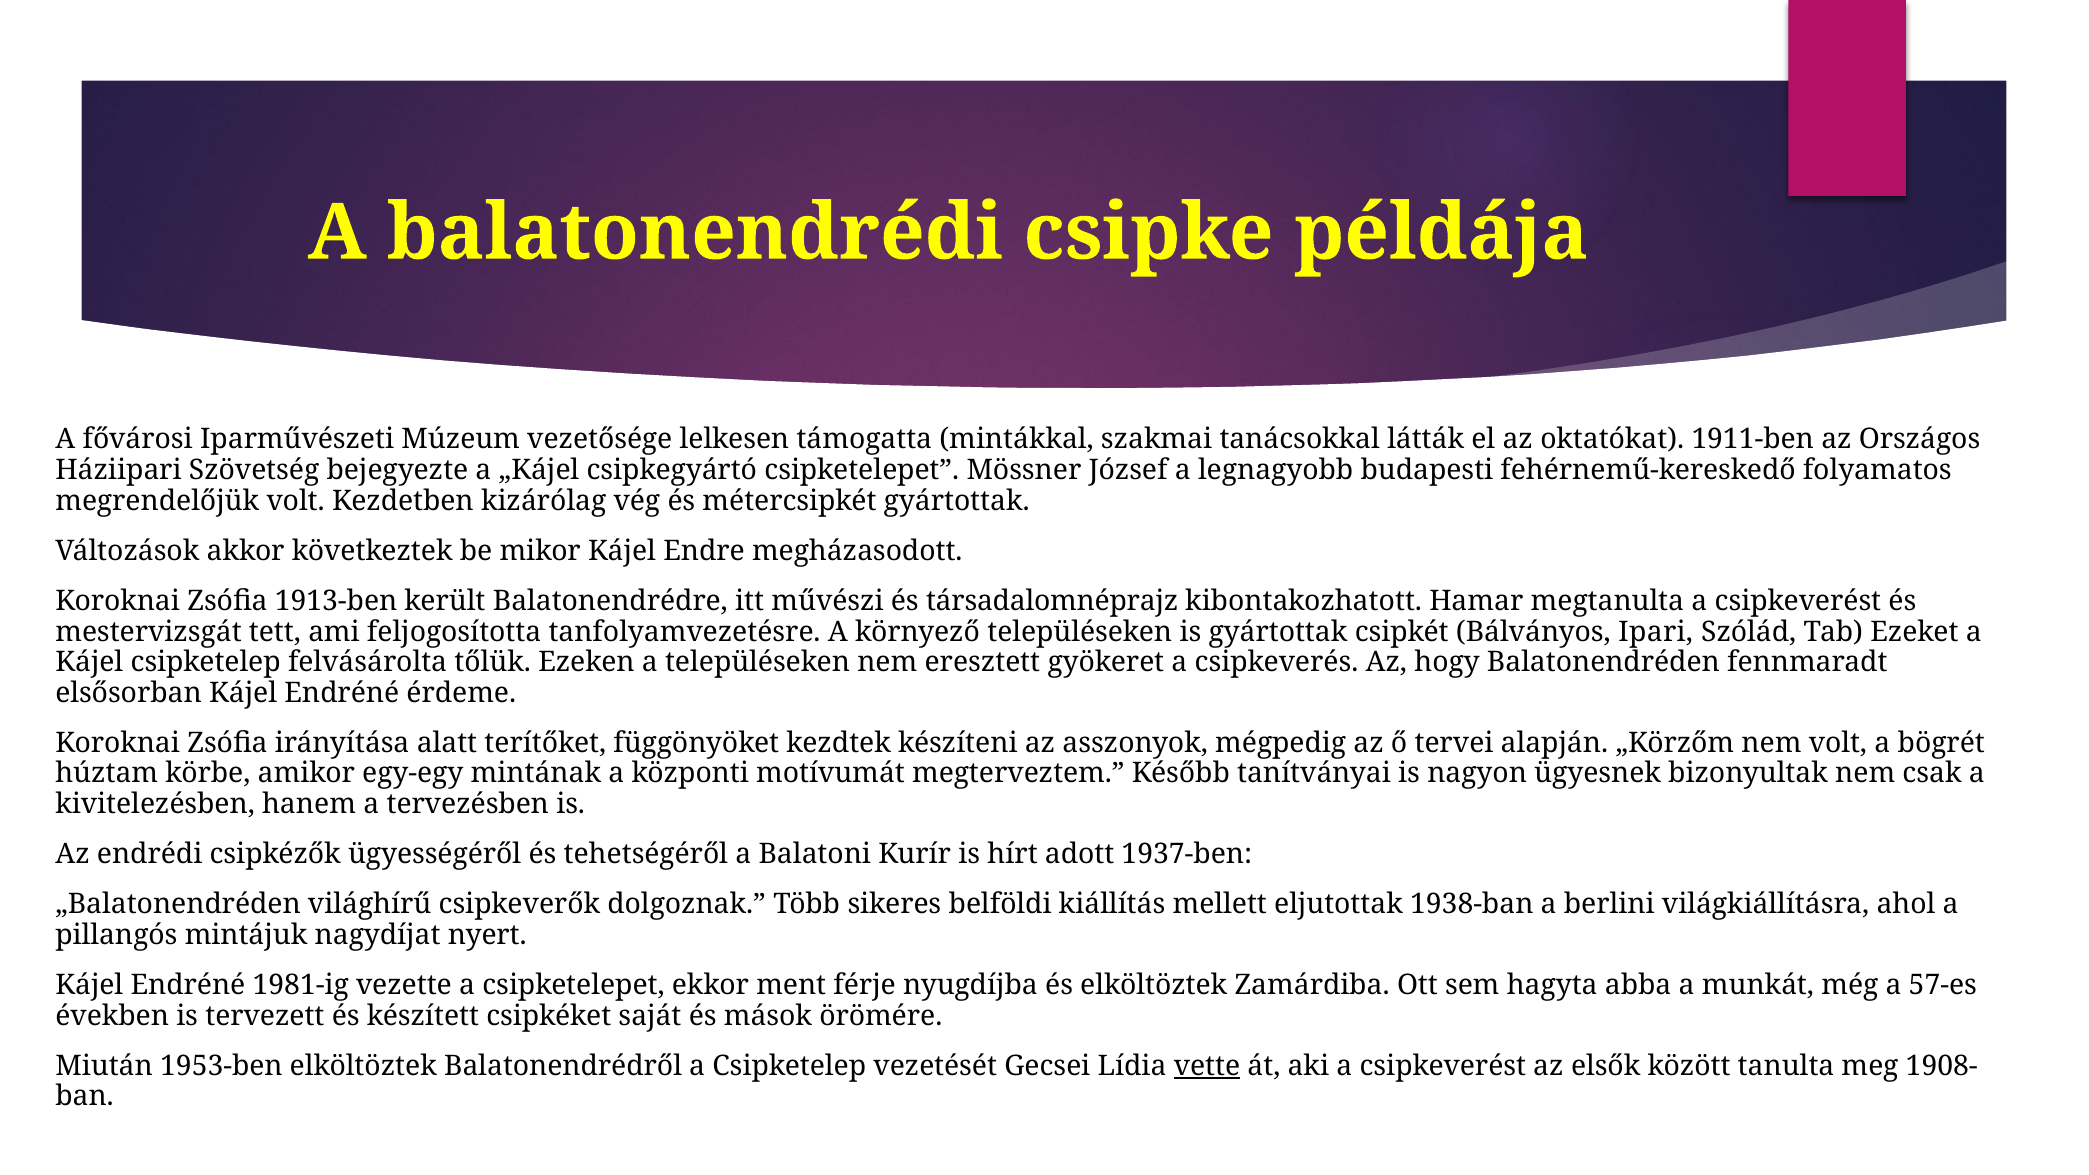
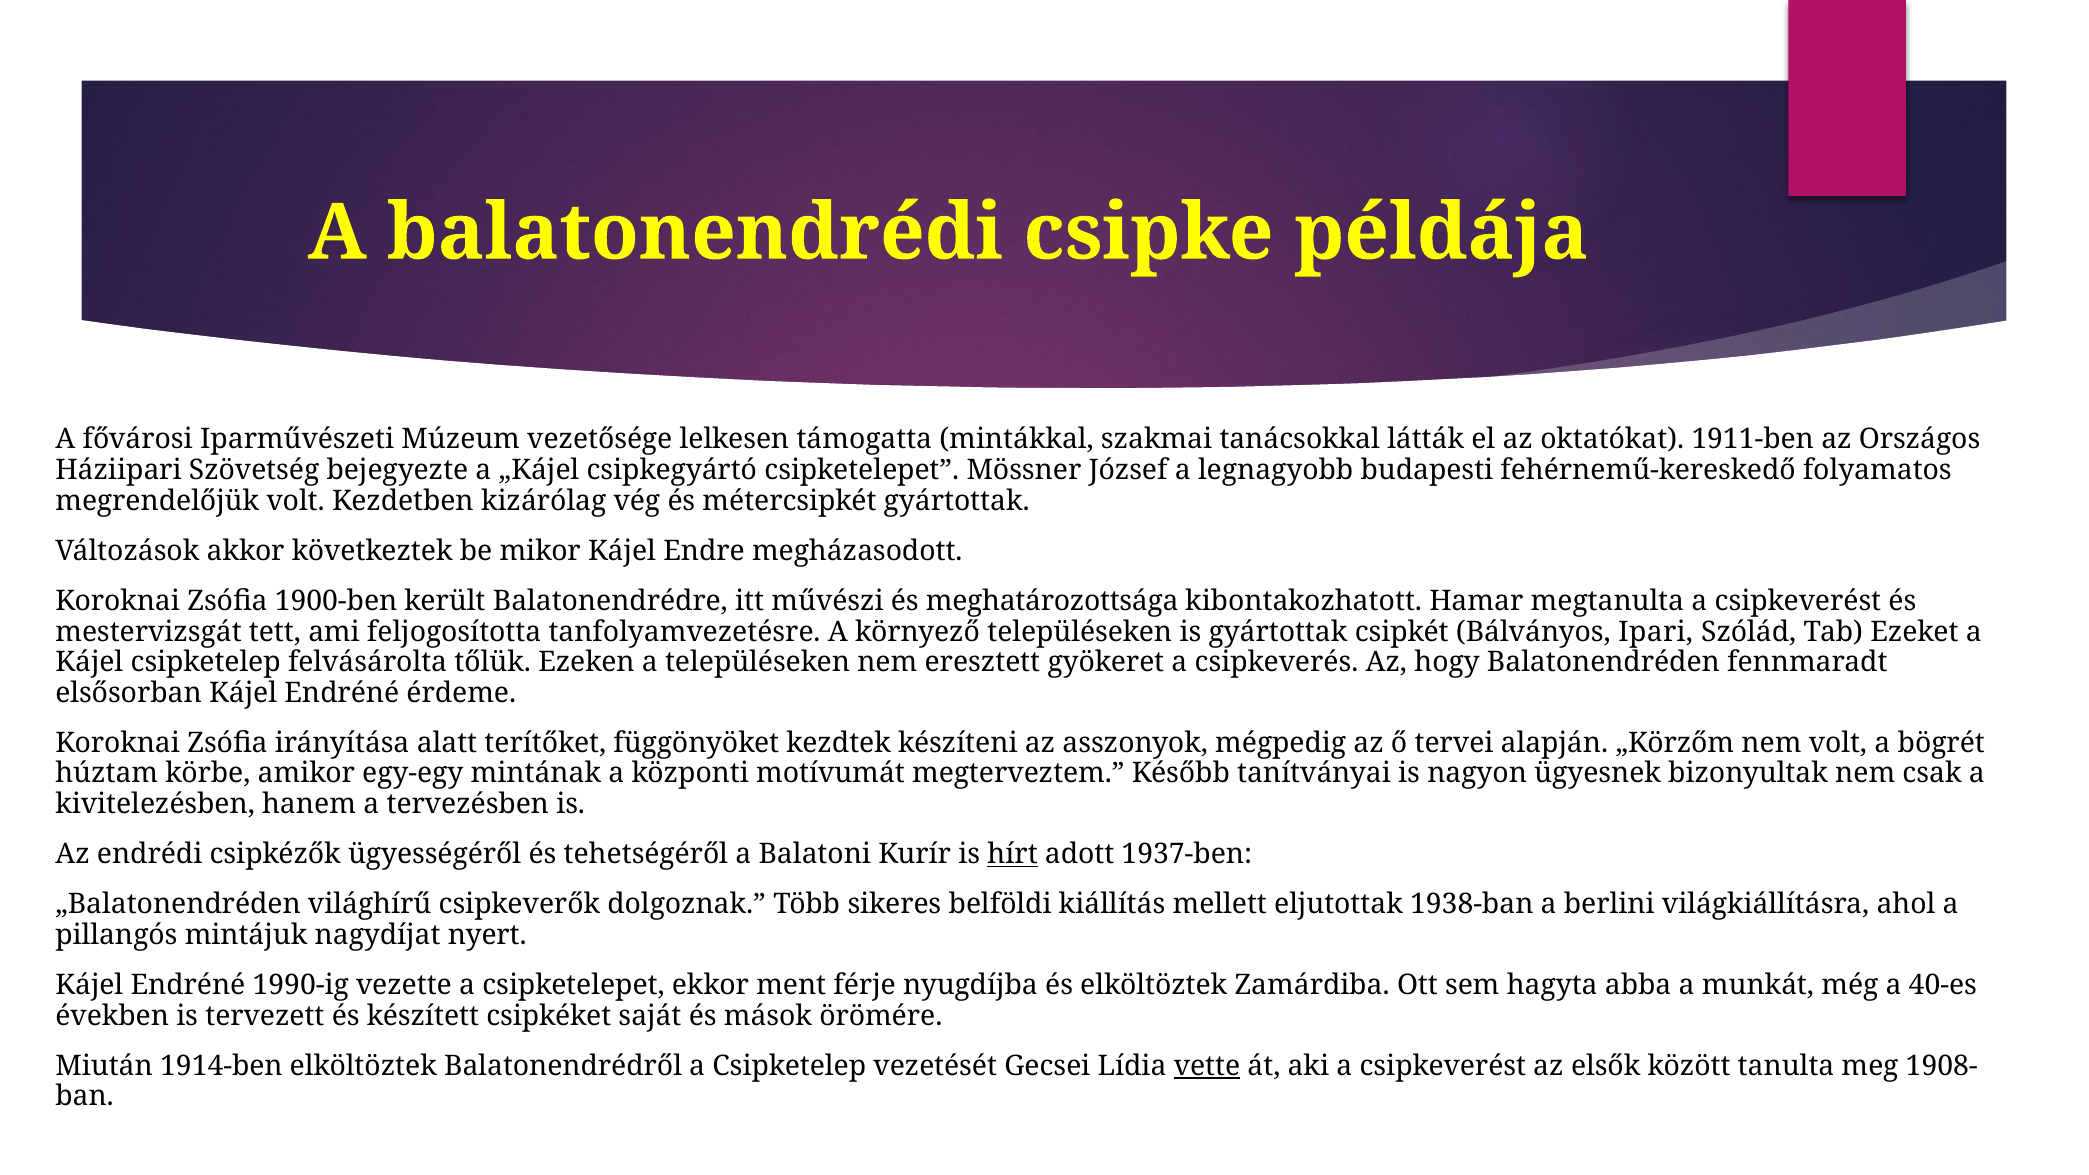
1913-ben: 1913-ben -> 1900-ben
társadalomnéprajz: társadalomnéprajz -> meghatározottsága
hírt underline: none -> present
1981-ig: 1981-ig -> 1990-ig
57-es: 57-es -> 40-es
1953-ben: 1953-ben -> 1914-ben
